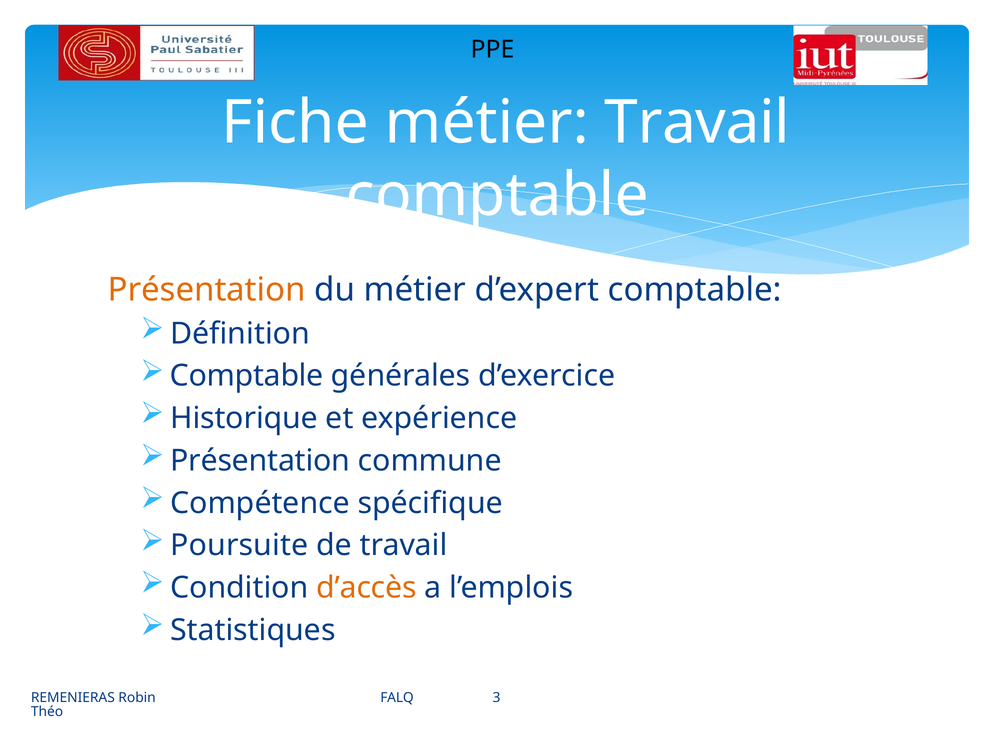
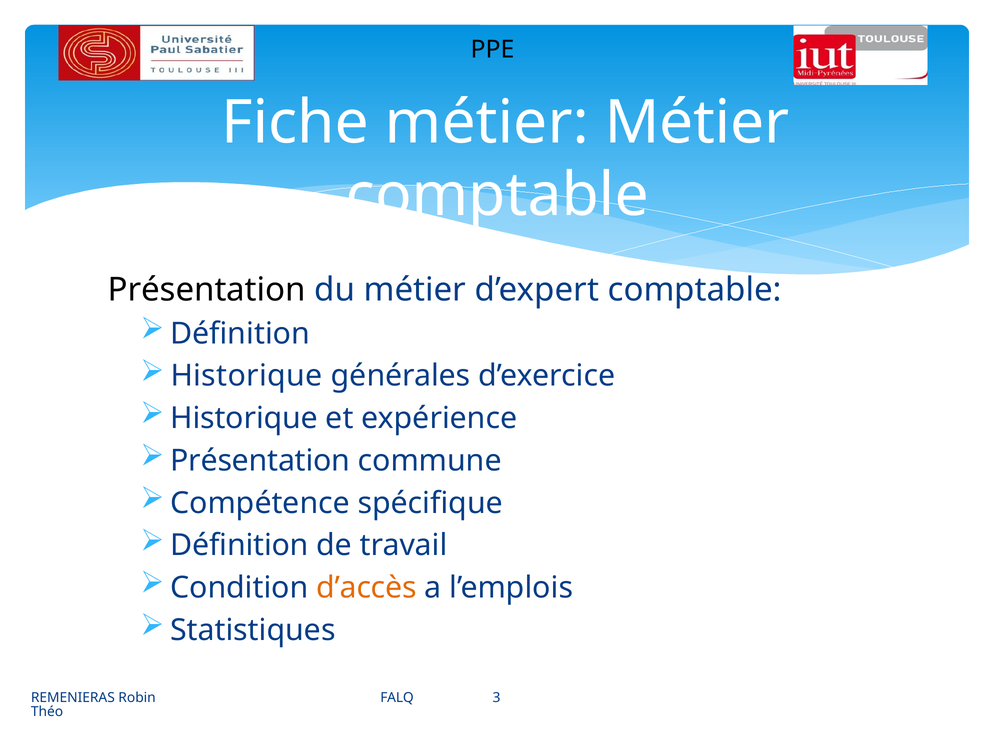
métier Travail: Travail -> Métier
Présentation at (207, 290) colour: orange -> black
Comptable at (247, 376): Comptable -> Historique
Poursuite at (239, 546): Poursuite -> Définition
